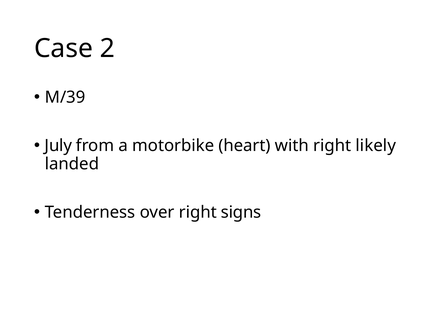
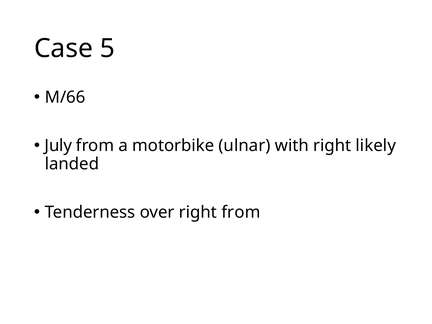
2: 2 -> 5
M/39: M/39 -> M/66
heart: heart -> ulnar
right signs: signs -> from
